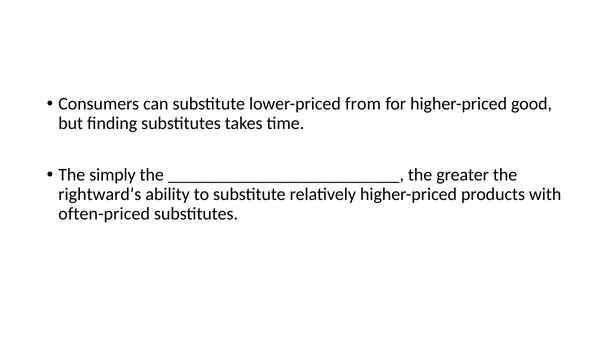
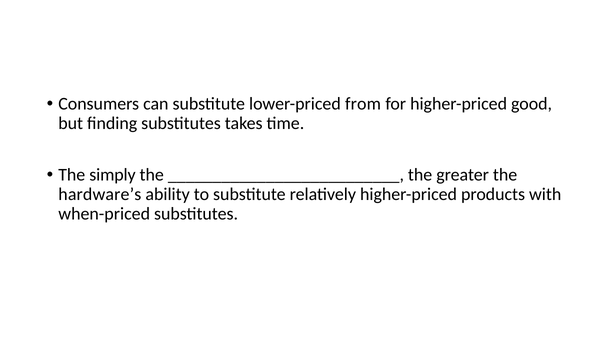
rightward’s: rightward’s -> hardware’s
often-priced: often-priced -> when-priced
